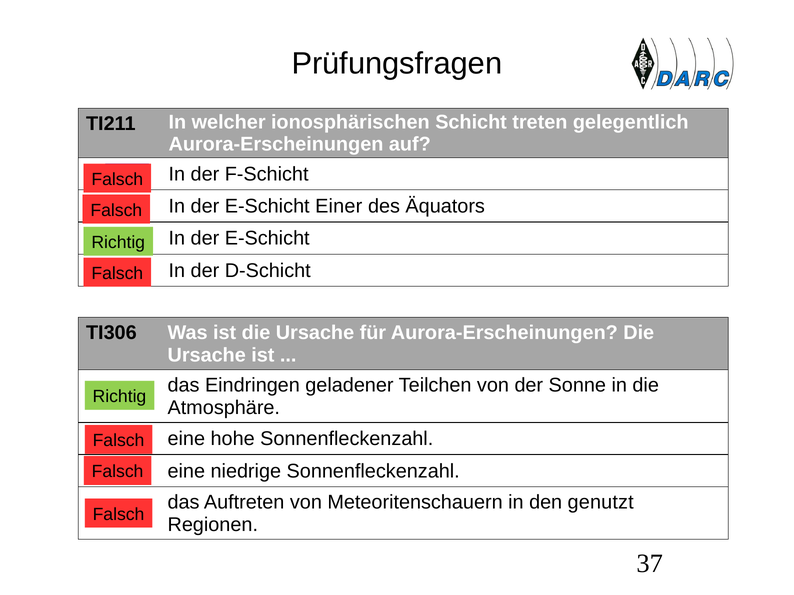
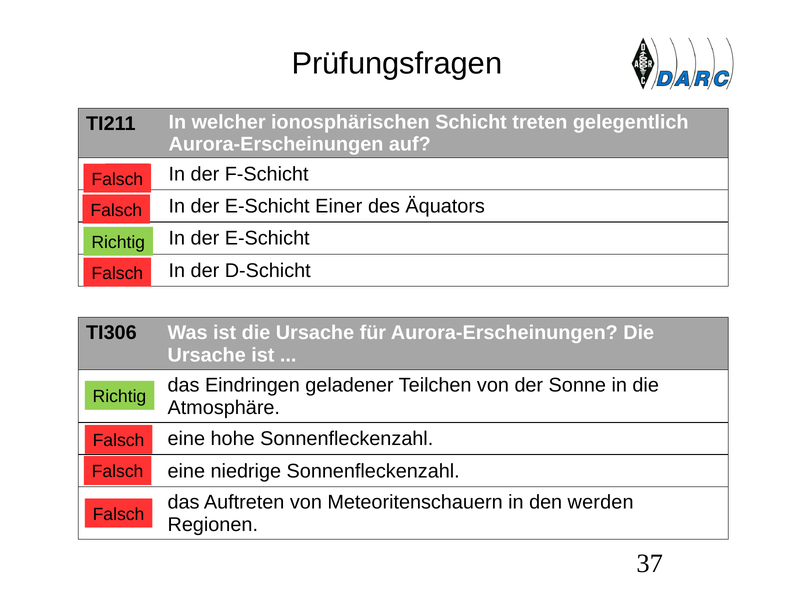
genutzt: genutzt -> werden
